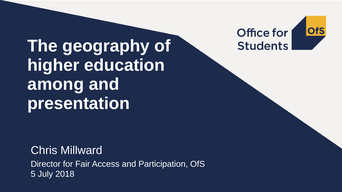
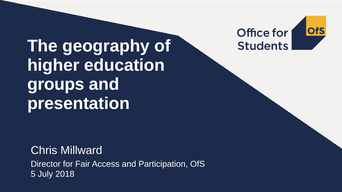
among: among -> groups
